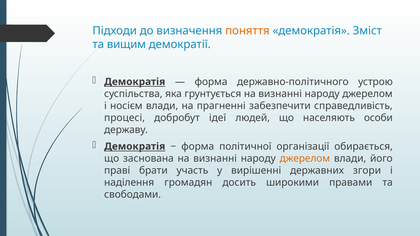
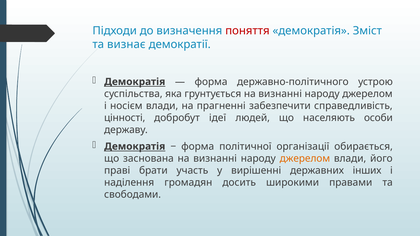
поняття colour: orange -> red
вищим: вищим -> визнає
процесі: процесі -> цінності
згори: згори -> інших
